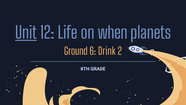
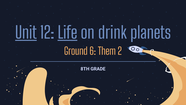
Life underline: none -> present
when: when -> drink
Drink: Drink -> Them
